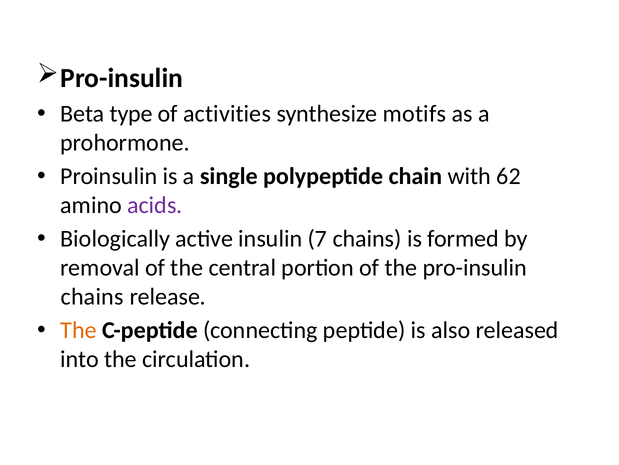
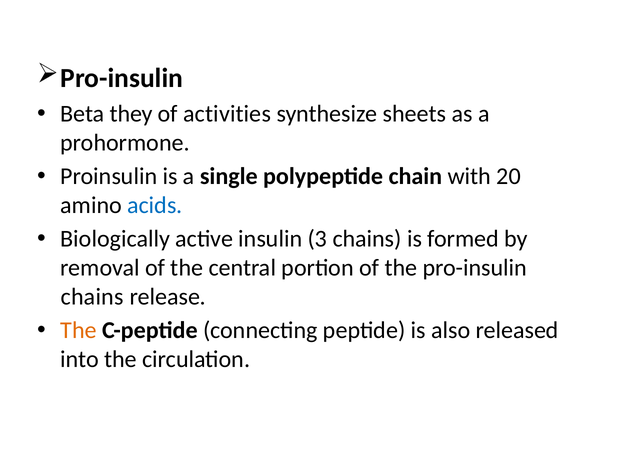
type: type -> they
motifs: motifs -> sheets
62: 62 -> 20
acids colour: purple -> blue
7: 7 -> 3
